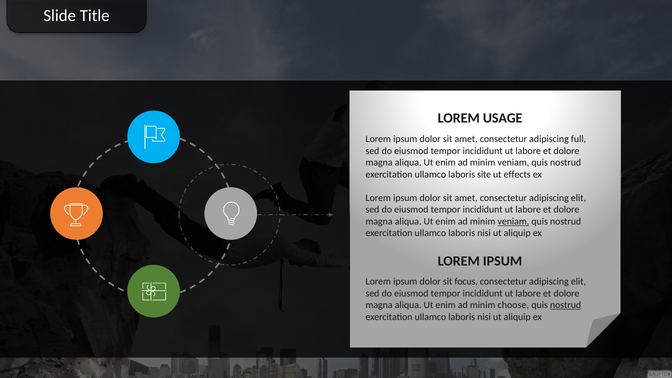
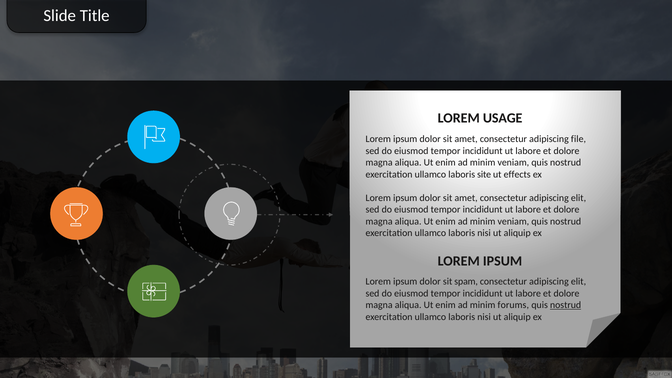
full: full -> file
veniam at (513, 221) underline: present -> none
focus: focus -> spam
choose: choose -> forums
